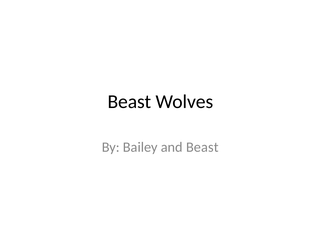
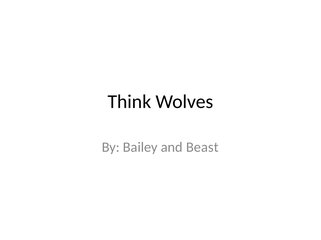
Beast at (129, 102): Beast -> Think
